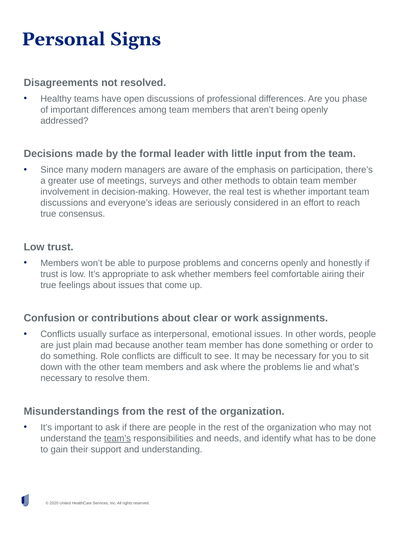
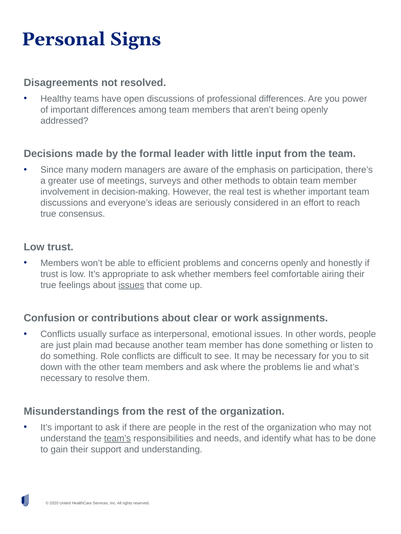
phase: phase -> power
purpose: purpose -> efficient
issues at (131, 285) underline: none -> present
order: order -> listen
